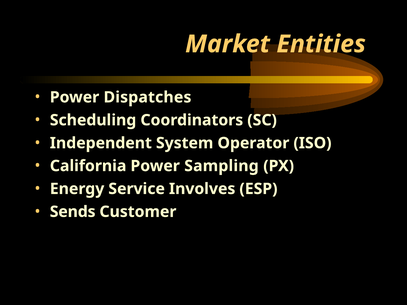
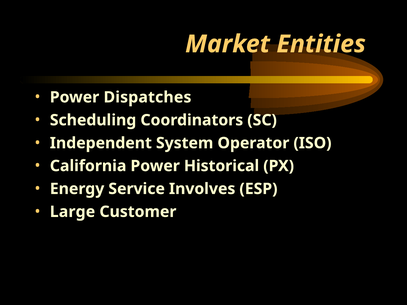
Sampling: Sampling -> Historical
Sends: Sends -> Large
